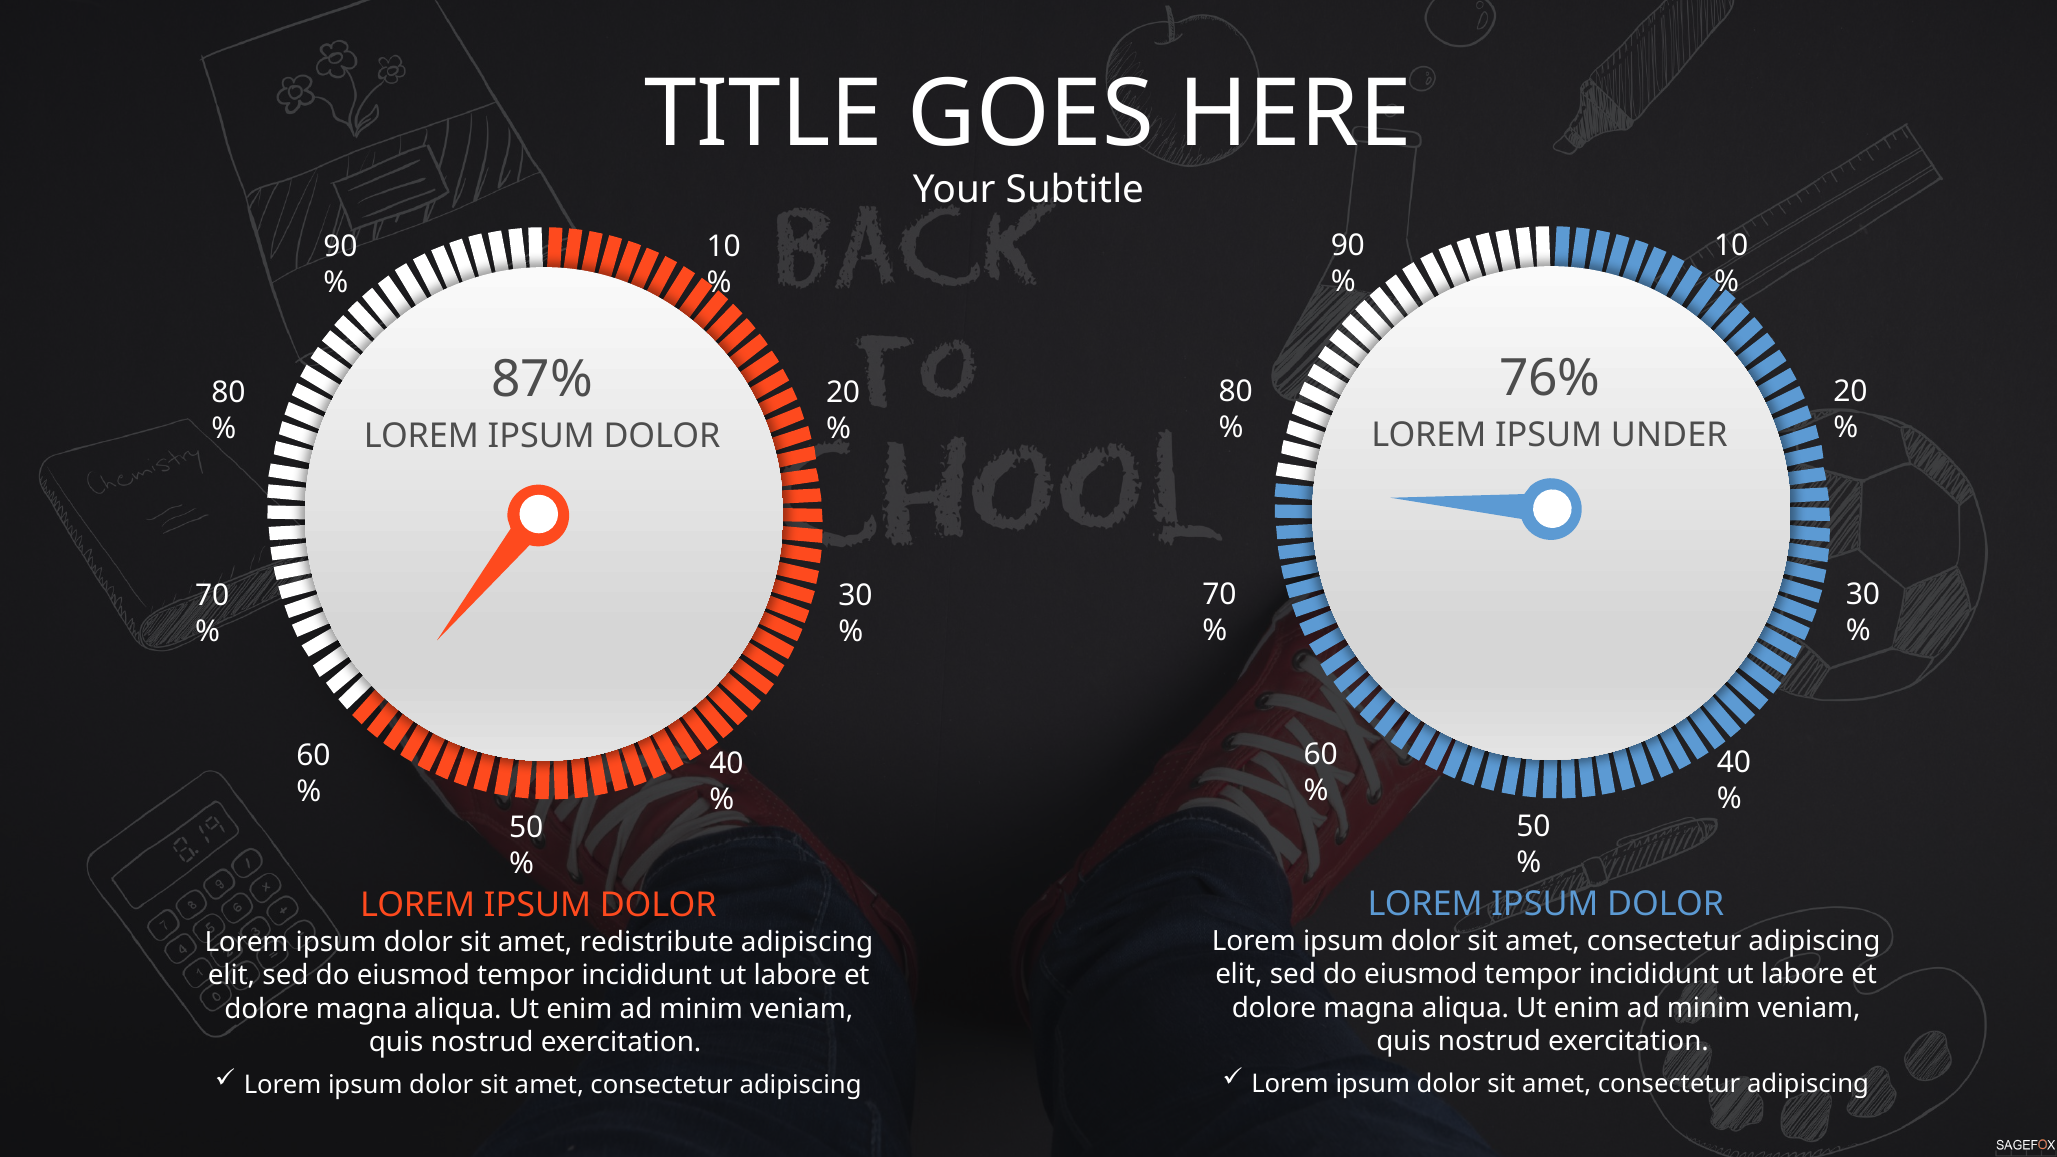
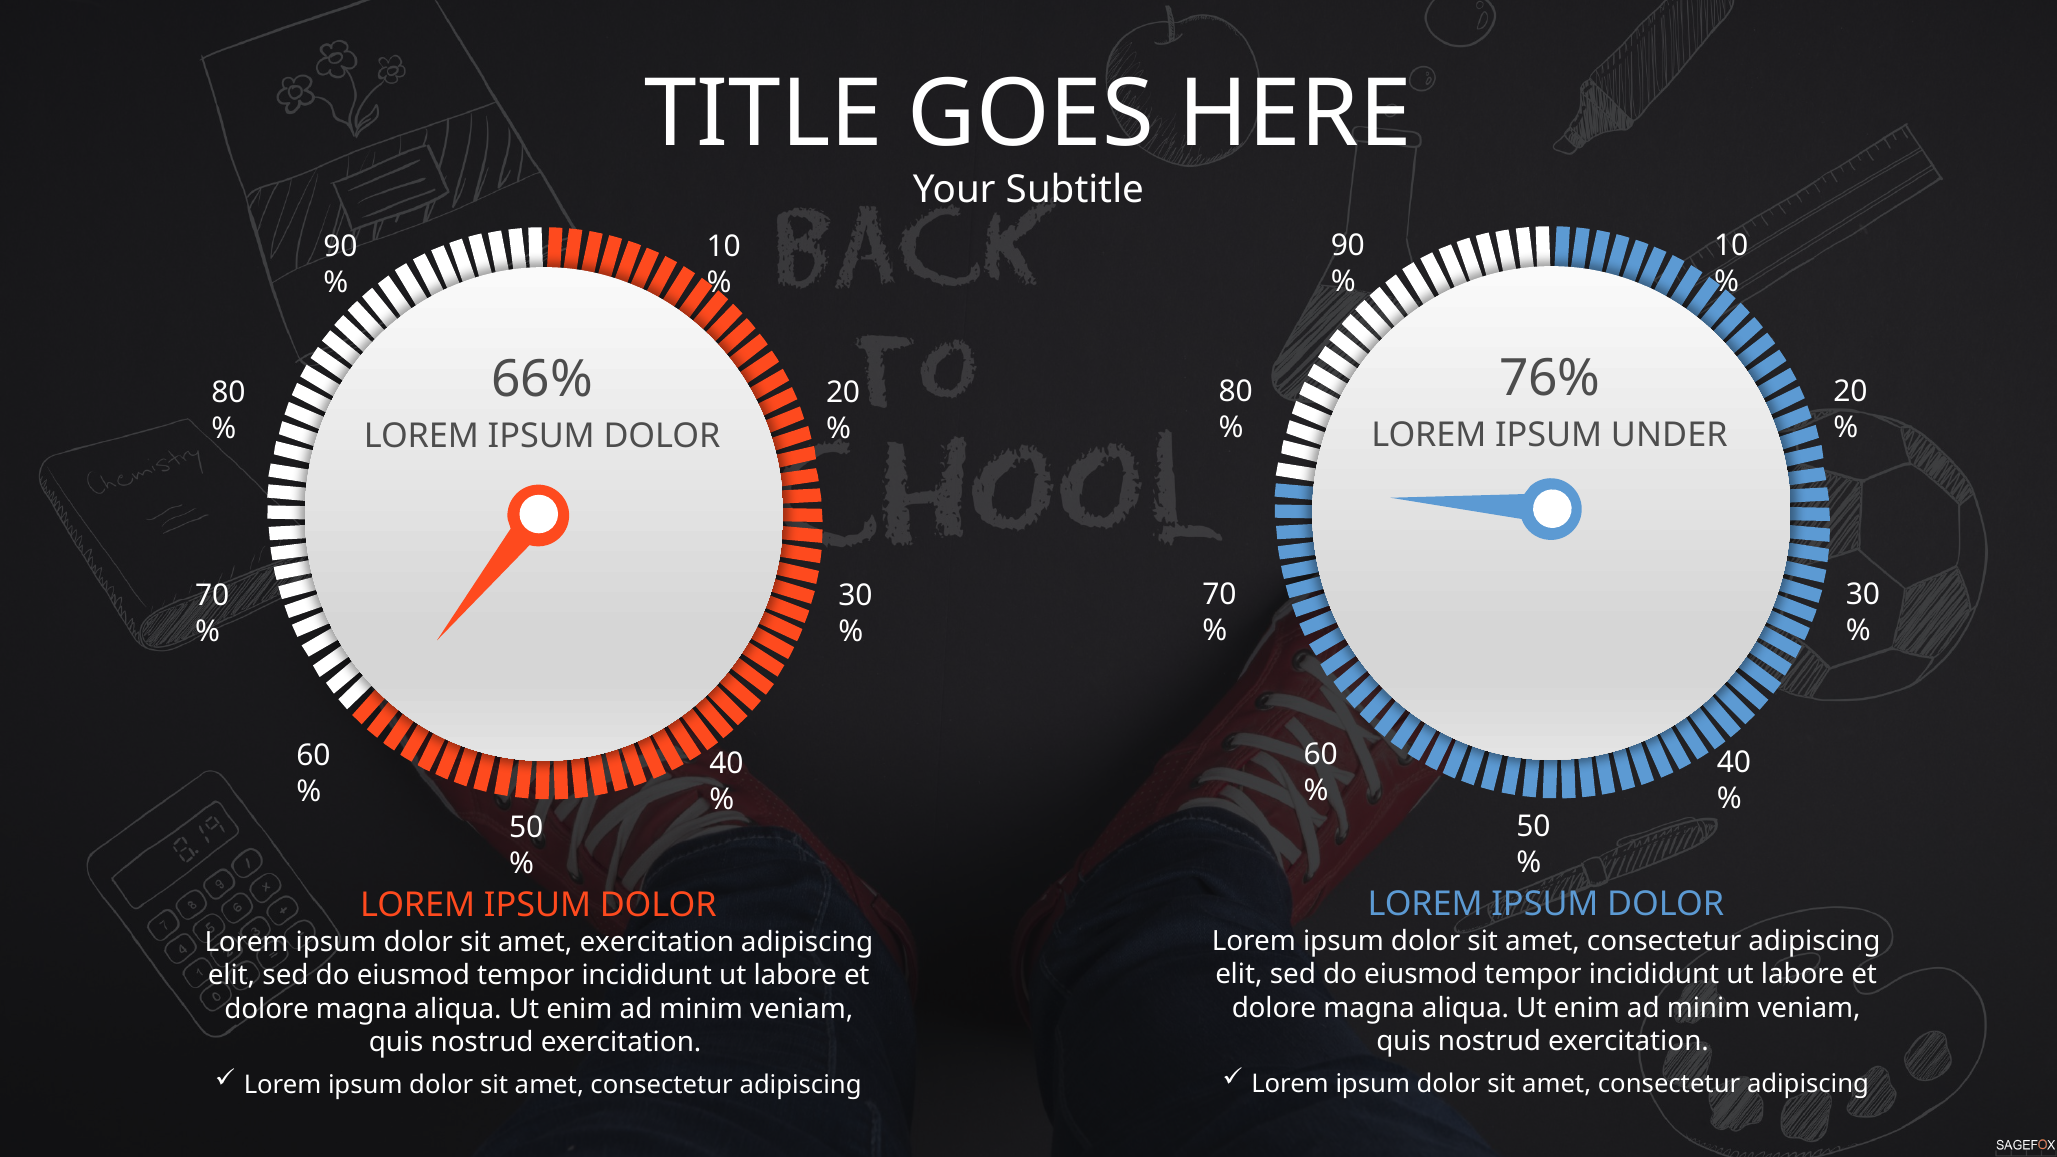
87%: 87% -> 66%
amet redistribute: redistribute -> exercitation
